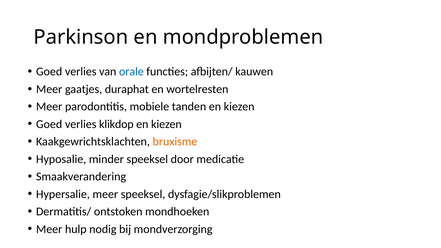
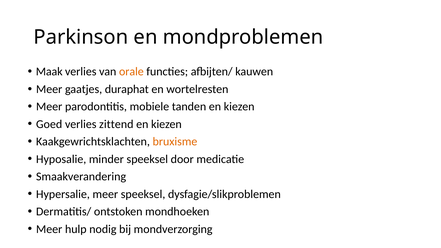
Goed at (49, 72): Goed -> Maak
orale colour: blue -> orange
klikdop: klikdop -> zittend
